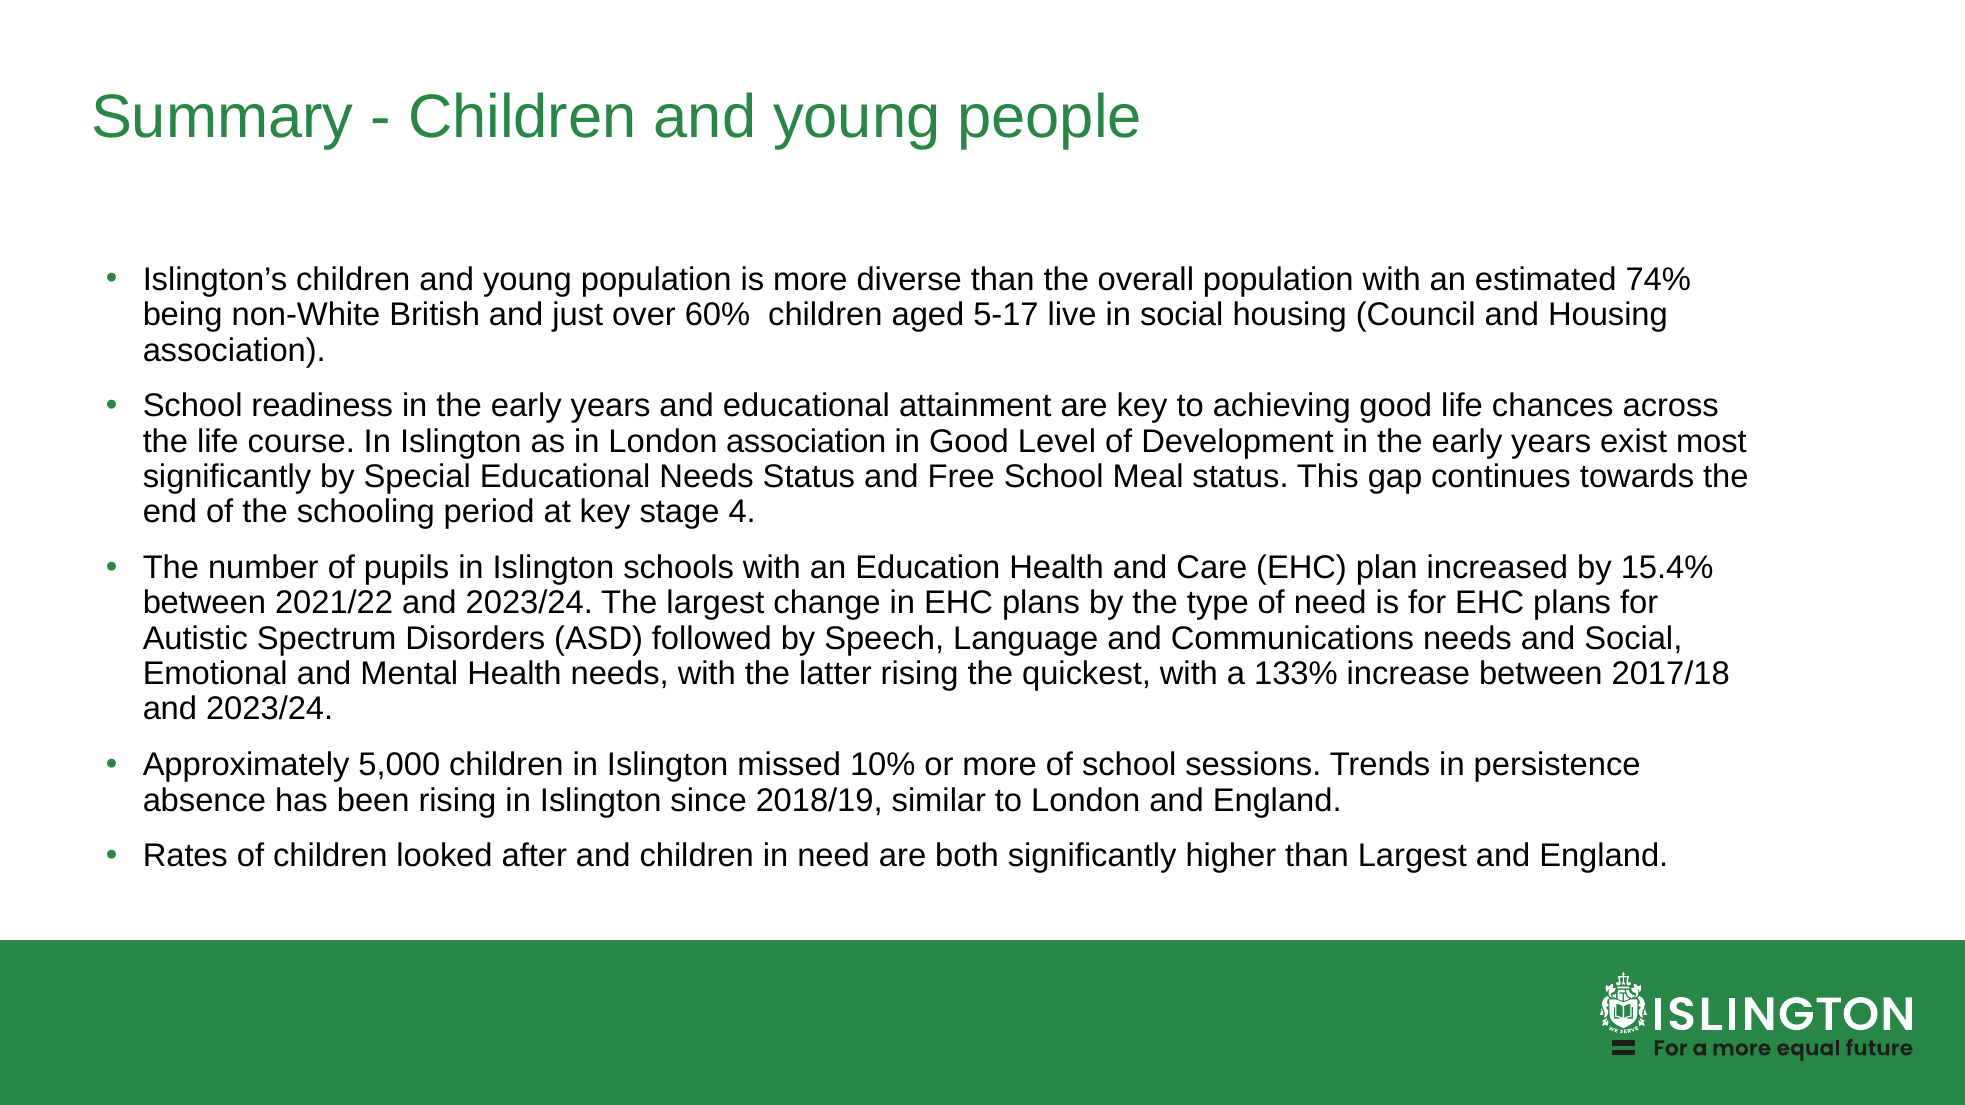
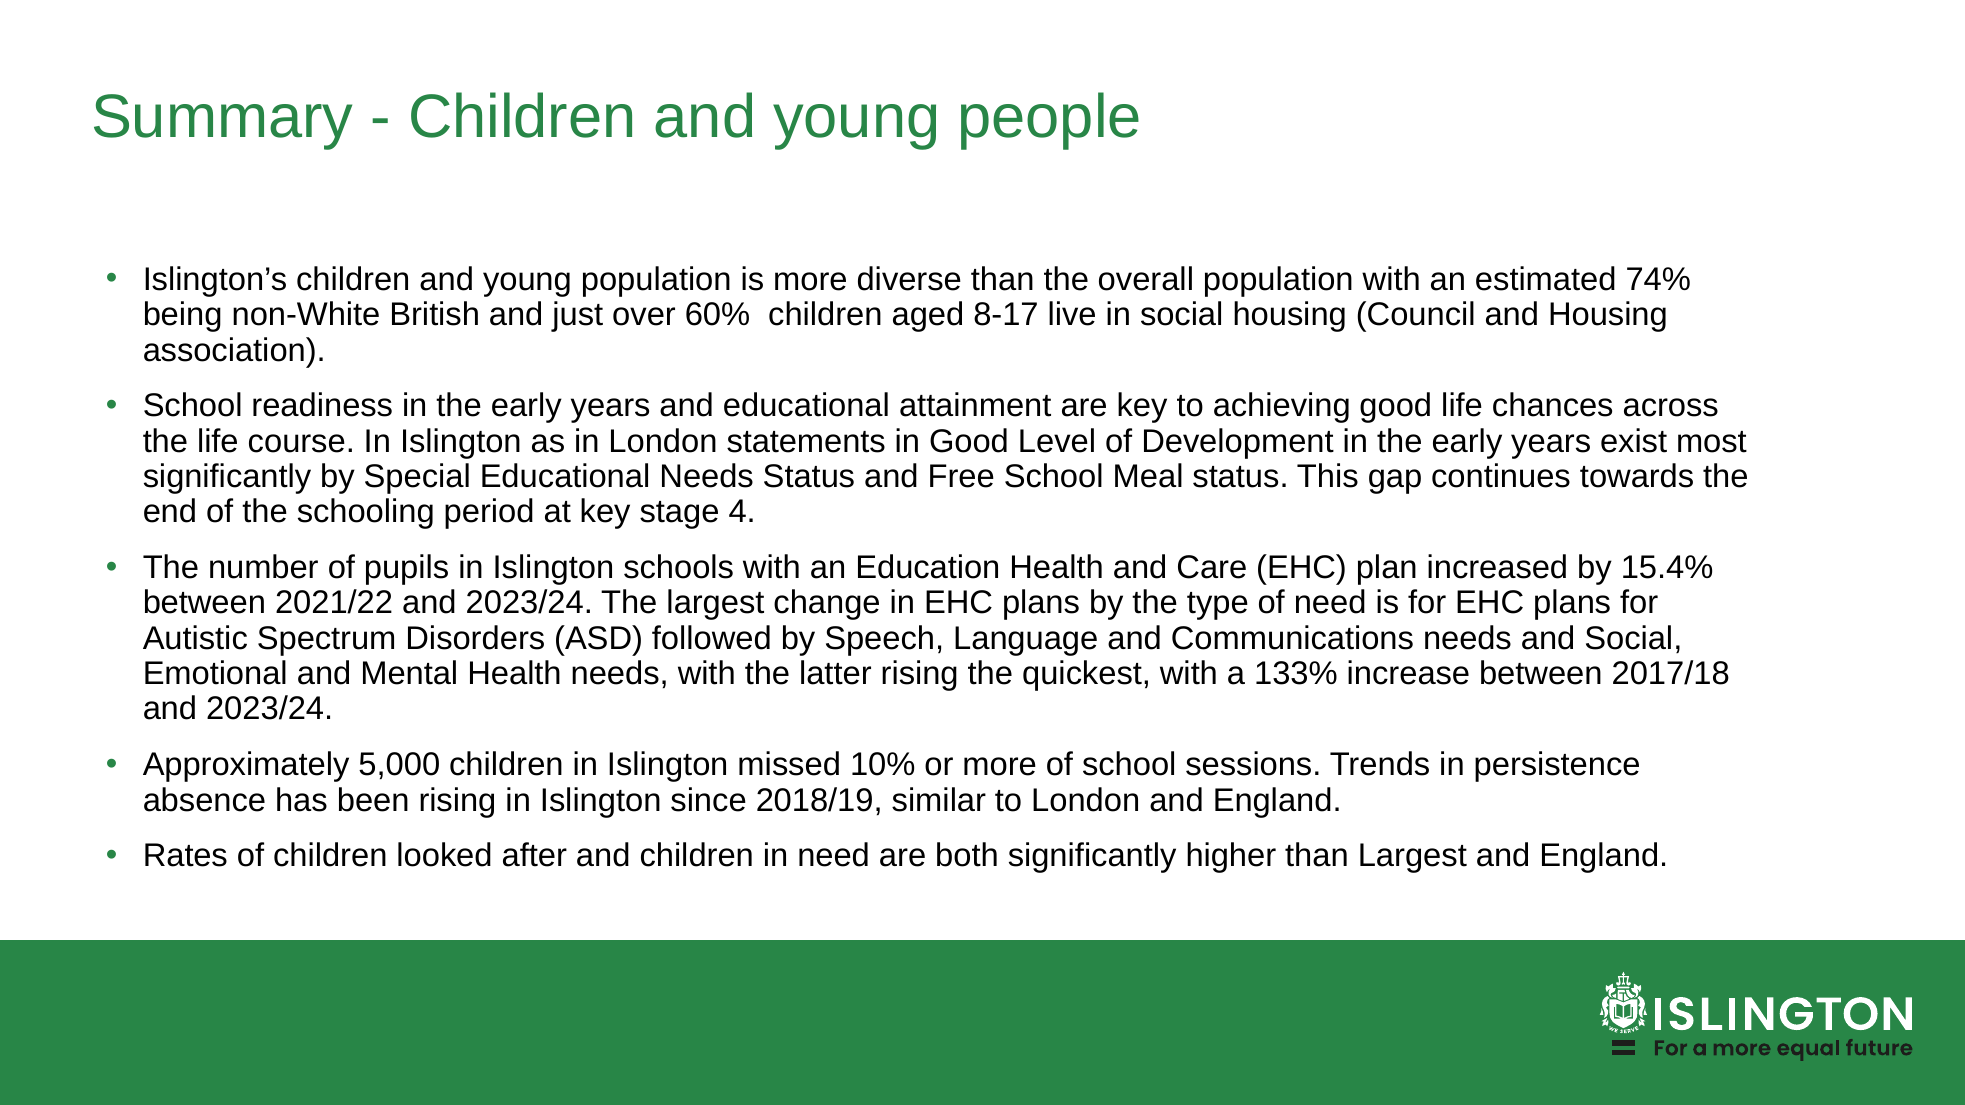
5-17: 5-17 -> 8-17
London association: association -> statements
